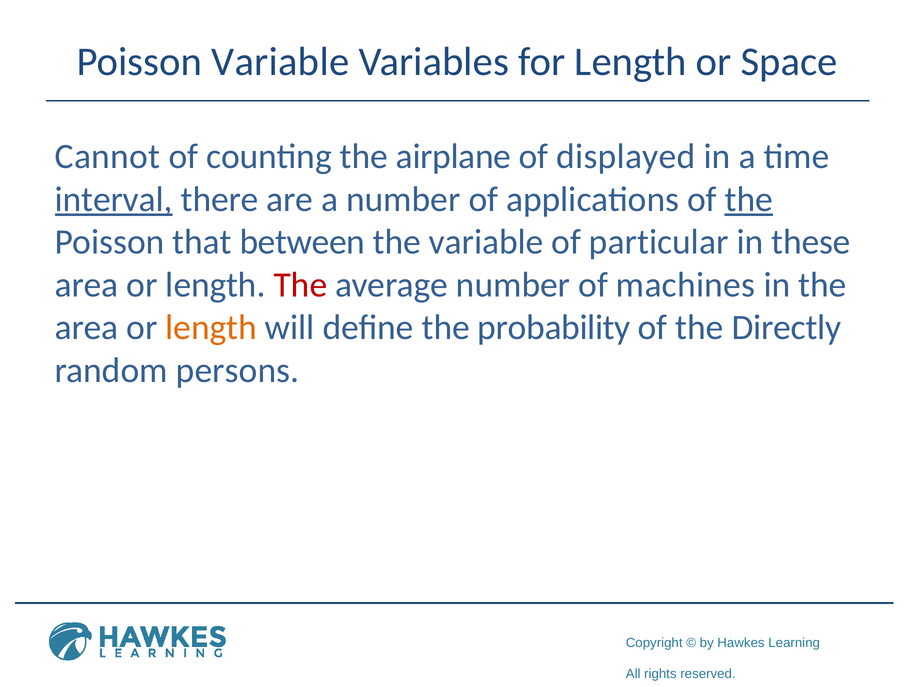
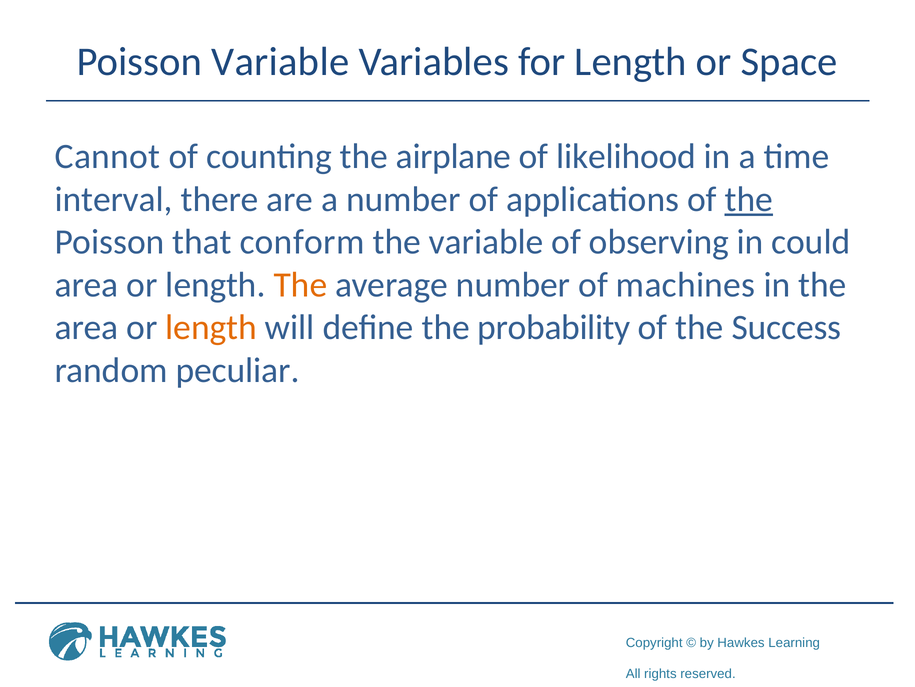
displayed: displayed -> likelihood
interval underline: present -> none
between: between -> conform
particular: particular -> observing
these: these -> could
The at (300, 285) colour: red -> orange
Directly: Directly -> Success
persons: persons -> peculiar
